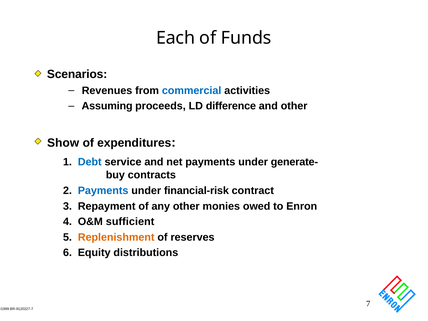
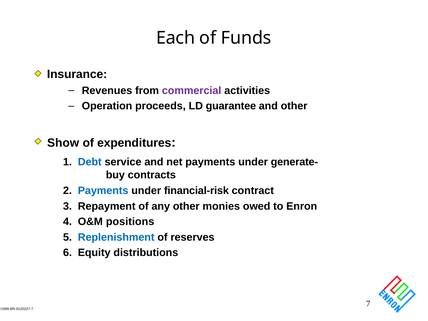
Scenarios: Scenarios -> Insurance
commercial colour: blue -> purple
Assuming: Assuming -> Operation
difference: difference -> guarantee
sufficient: sufficient -> positions
Replenishment colour: orange -> blue
